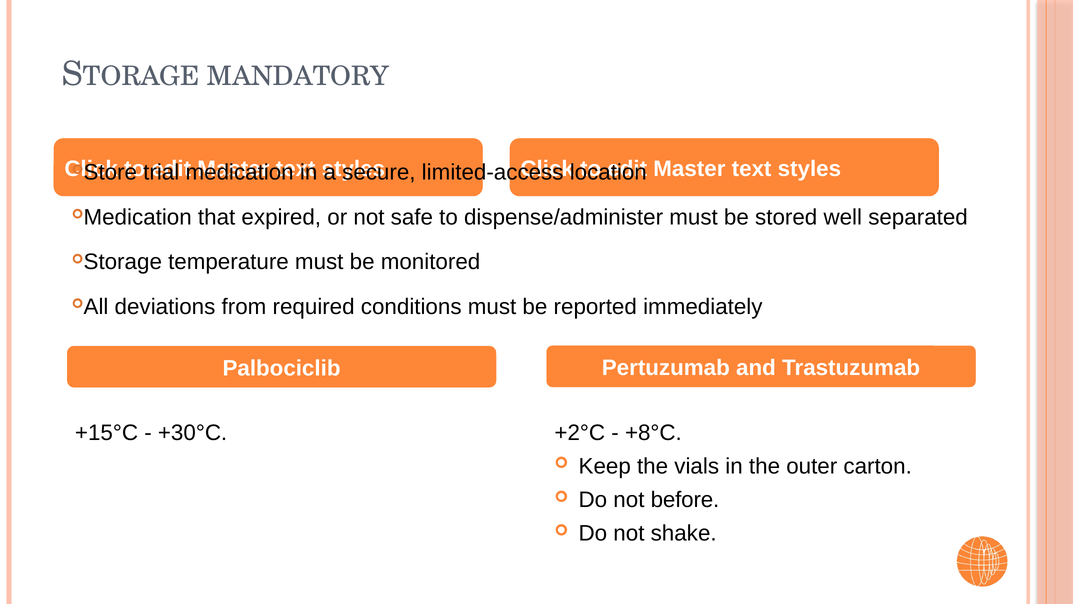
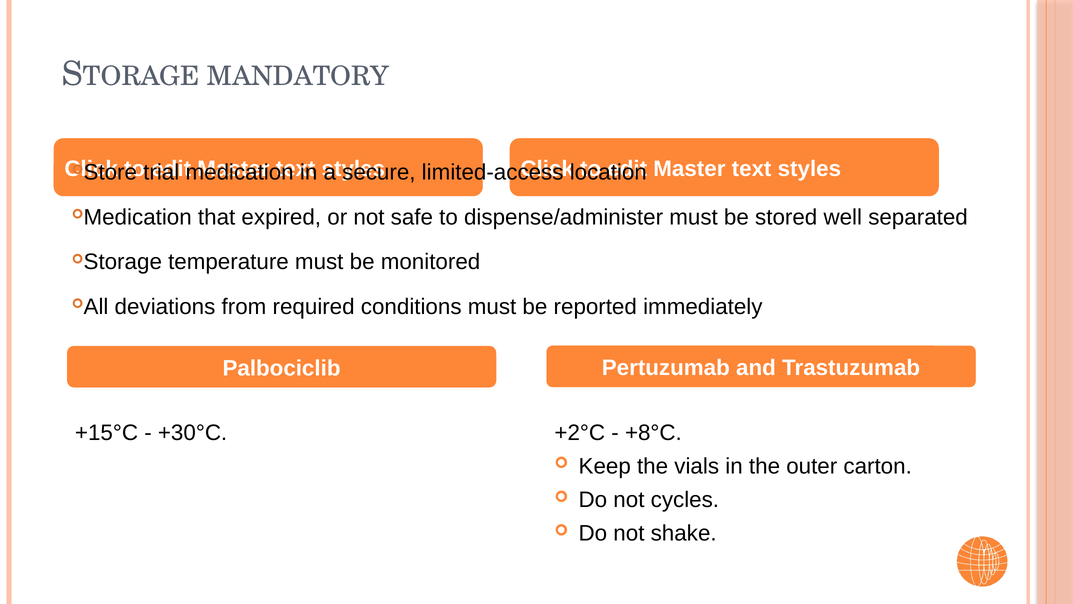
before: before -> cycles
